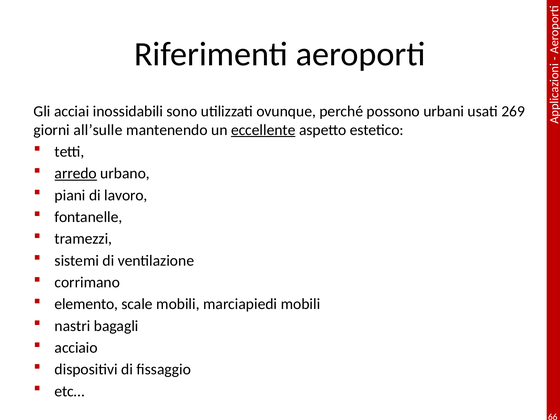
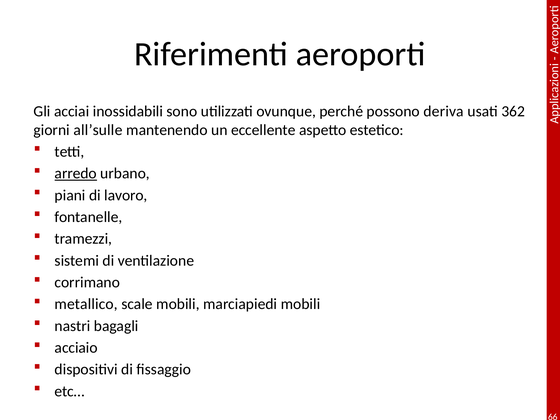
urbani: urbani -> deriva
269: 269 -> 362
eccellente underline: present -> none
elemento: elemento -> metallico
